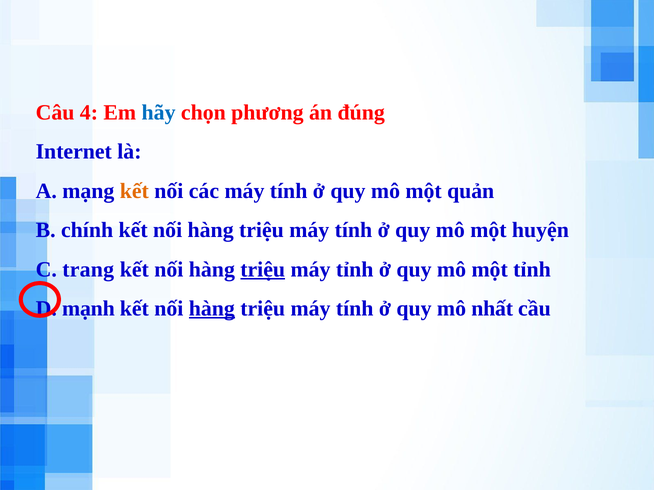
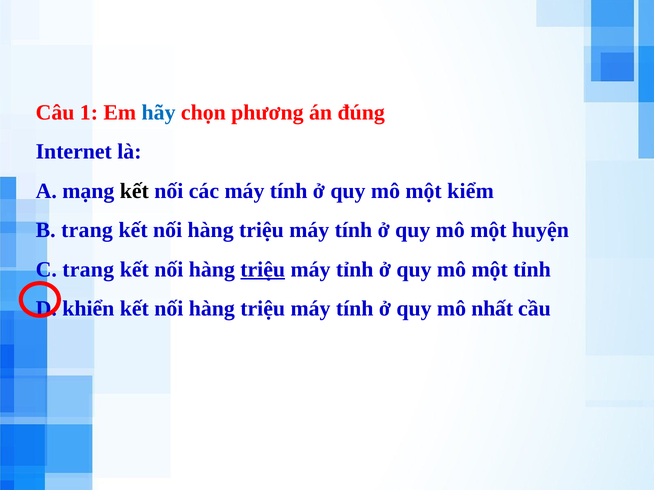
4: 4 -> 1
kết at (134, 191) colour: orange -> black
quản: quản -> kiểm
B chính: chính -> trang
mạnh: mạnh -> khiển
hàng at (212, 309) underline: present -> none
